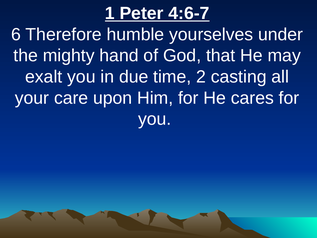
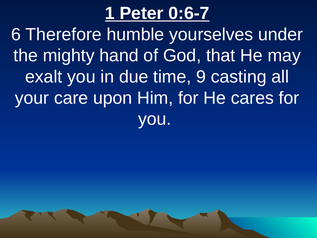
4:6-7: 4:6-7 -> 0:6-7
2: 2 -> 9
